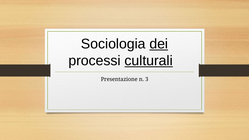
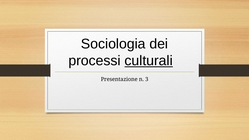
dei underline: present -> none
